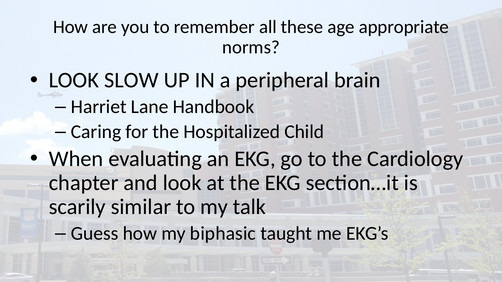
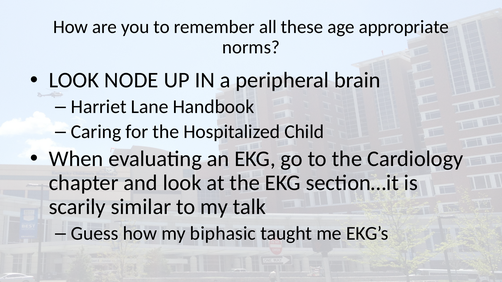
SLOW: SLOW -> NODE
